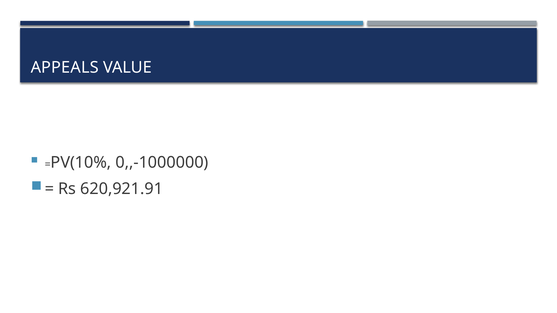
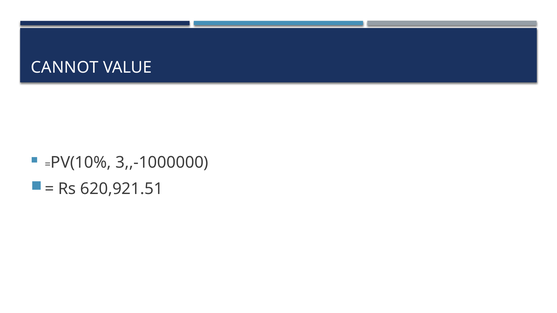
APPEALS: APPEALS -> CANNOT
0,,-1000000: 0,,-1000000 -> 3,,-1000000
620,921.91: 620,921.91 -> 620,921.51
